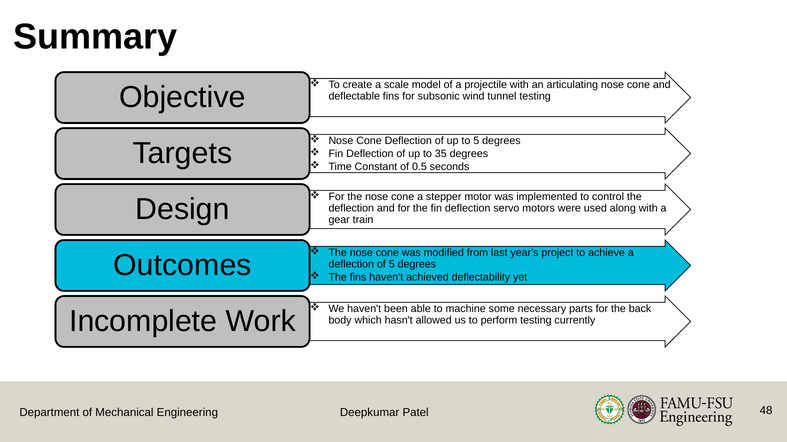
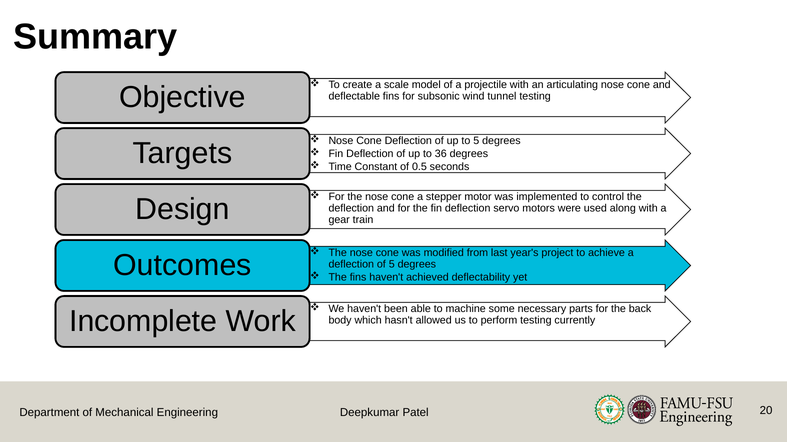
35: 35 -> 36
48: 48 -> 20
